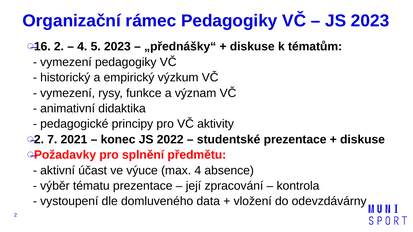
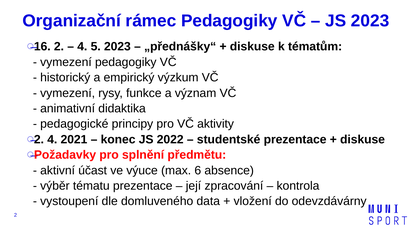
2 7: 7 -> 4
max 4: 4 -> 6
